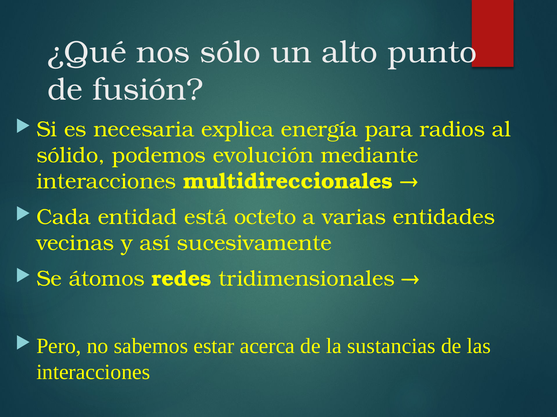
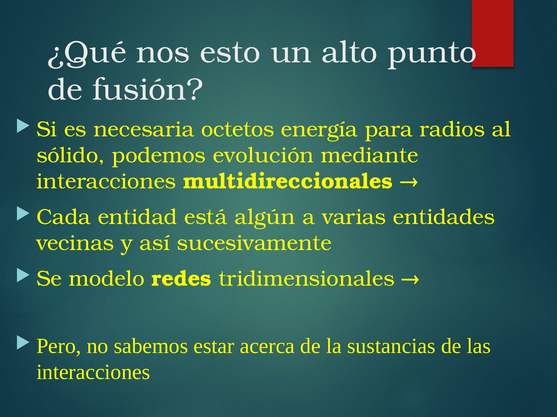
sólo: sólo -> esto
explica: explica -> octetos
octeto: octeto -> algún
átomos: átomos -> modelo
